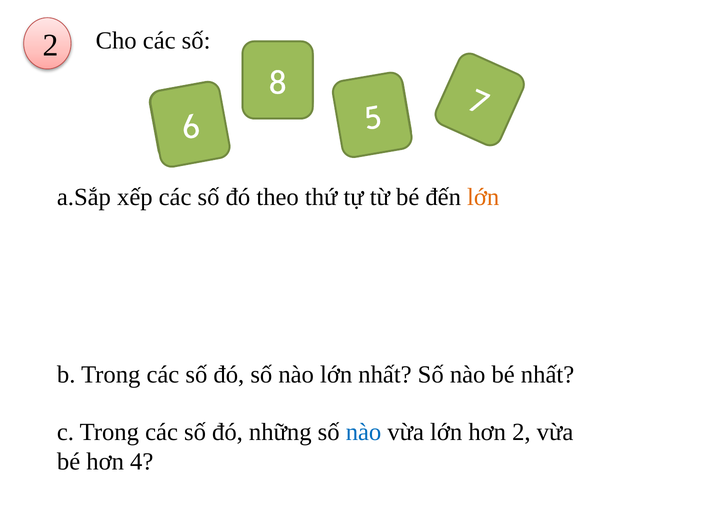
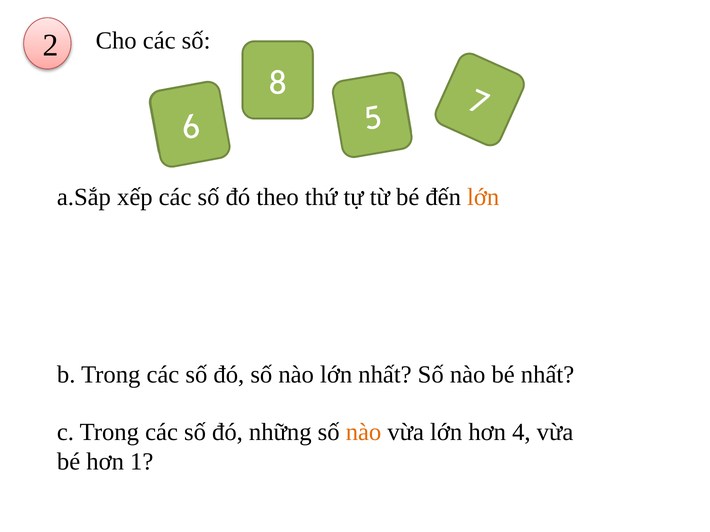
nào at (364, 433) colour: blue -> orange
hơn 2: 2 -> 4
4: 4 -> 1
